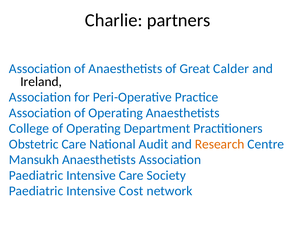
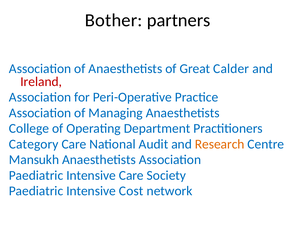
Charlie: Charlie -> Bother
Ireland colour: black -> red
Association of Operating: Operating -> Managing
Obstetric: Obstetric -> Category
